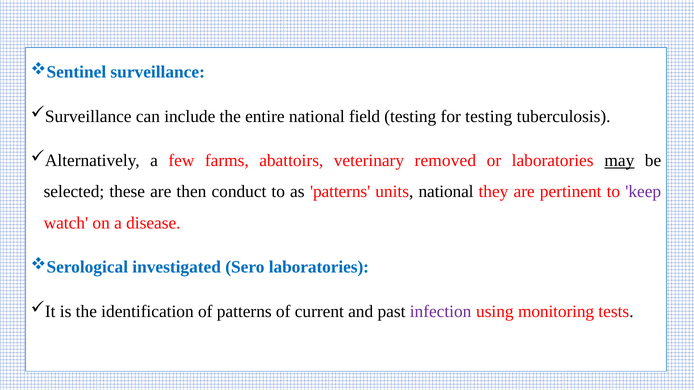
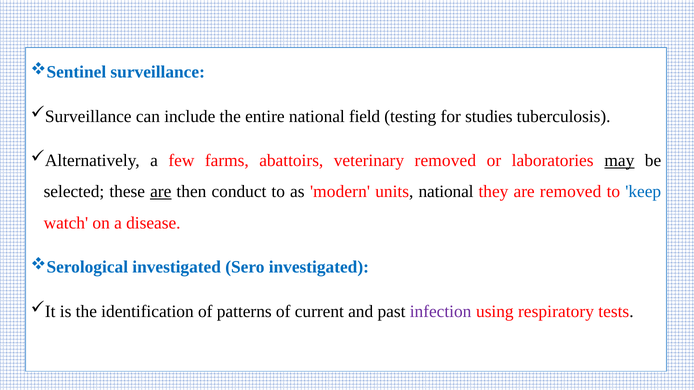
for testing: testing -> studies
are at (161, 192) underline: none -> present
as patterns: patterns -> modern
are pertinent: pertinent -> removed
keep colour: purple -> blue
Sero laboratories: laboratories -> investigated
monitoring: monitoring -> respiratory
